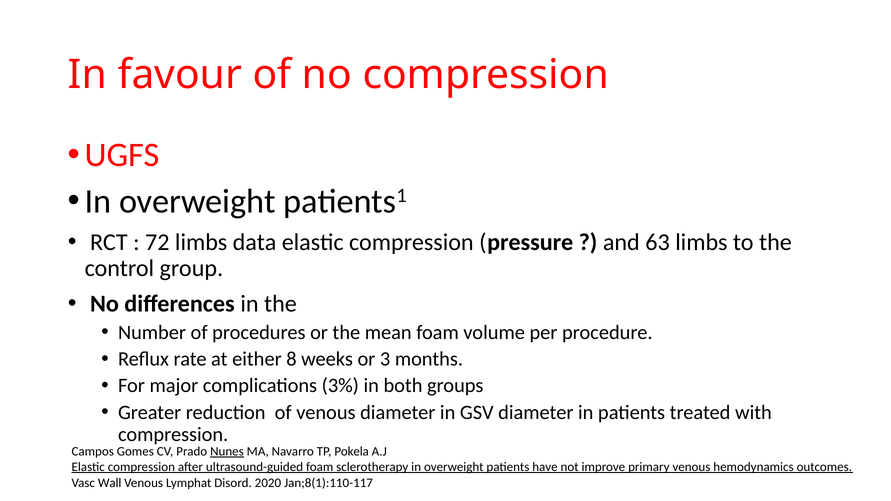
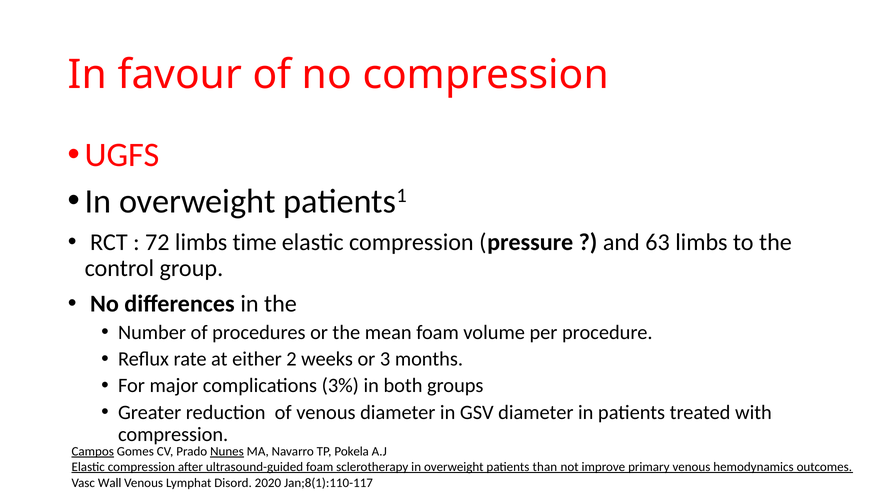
data: data -> time
8: 8 -> 2
Campos underline: none -> present
have: have -> than
